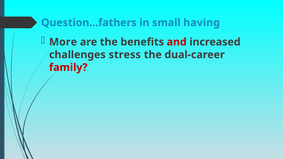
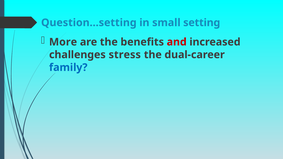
Question…fathers: Question…fathers -> Question…setting
having: having -> setting
family colour: red -> blue
